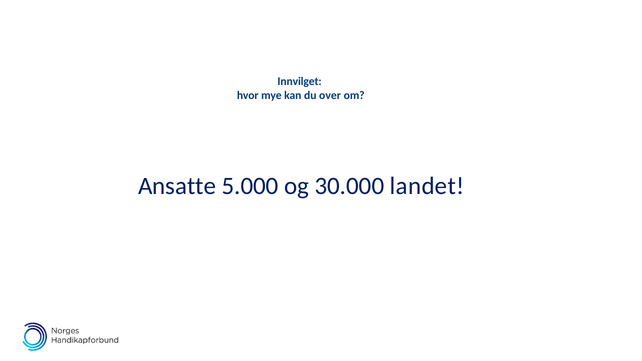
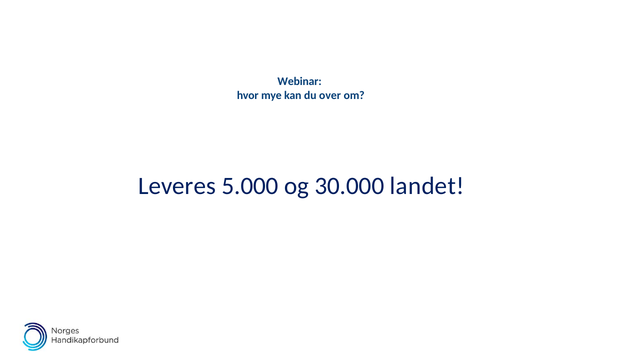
Innvilget: Innvilget -> Webinar
Ansatte: Ansatte -> Leveres
